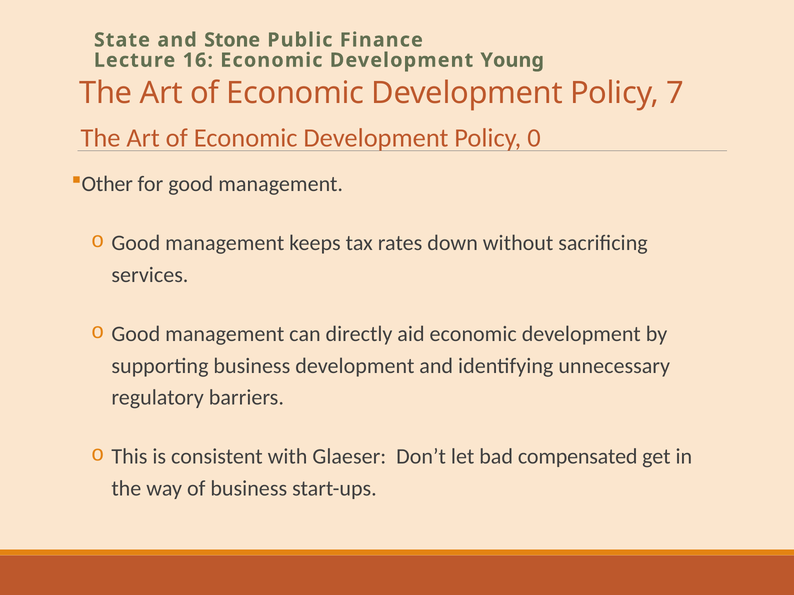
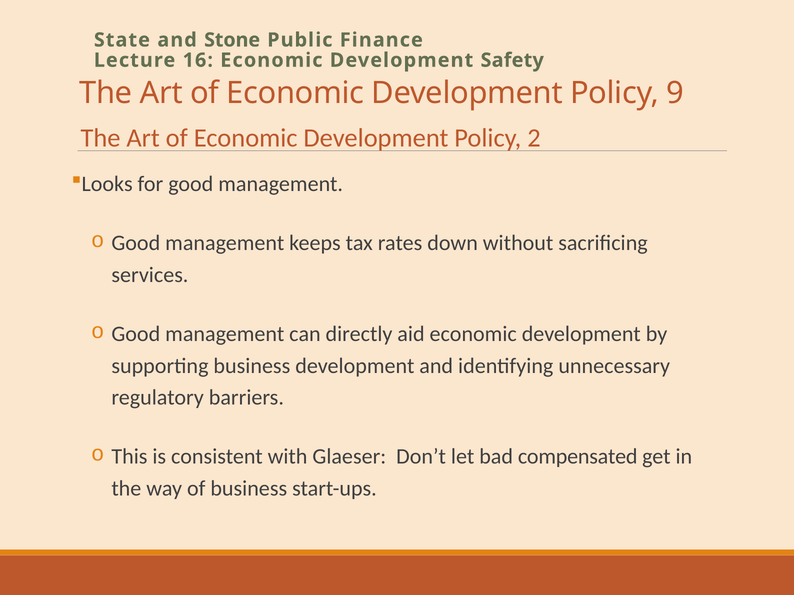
Young: Young -> Safety
7: 7 -> 9
0: 0 -> 2
Other: Other -> Looks
